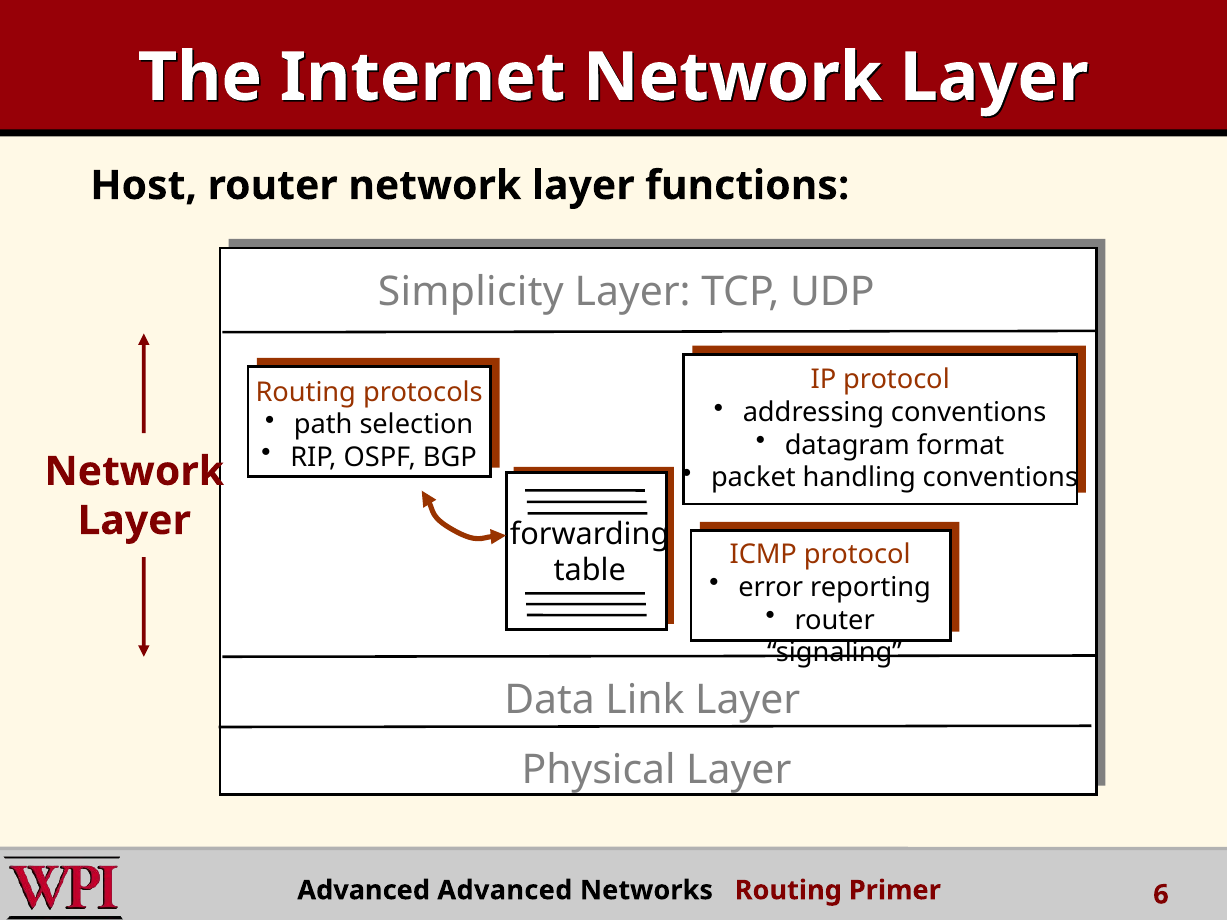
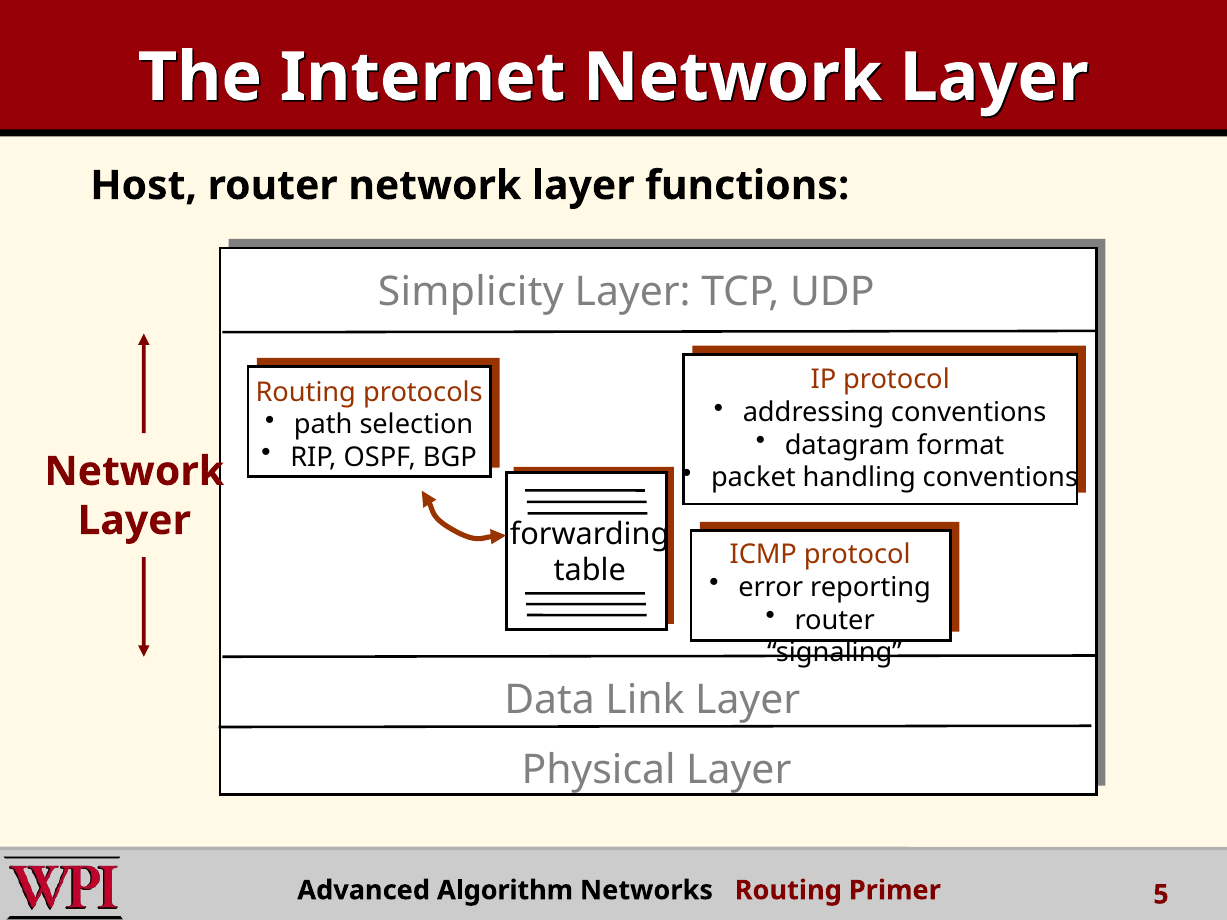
Advanced Advanced: Advanced -> Algorithm
6: 6 -> 5
